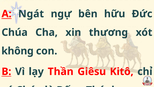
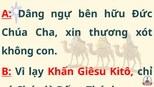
Ngát: Ngát -> Dâng
Thần: Thần -> Khấn
